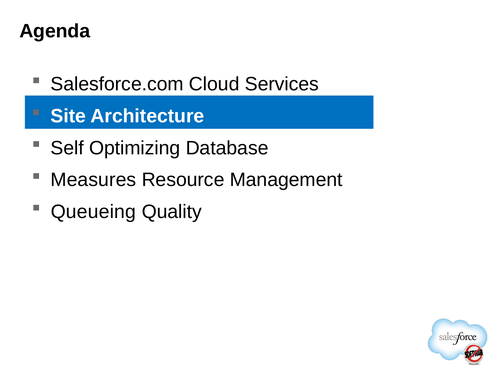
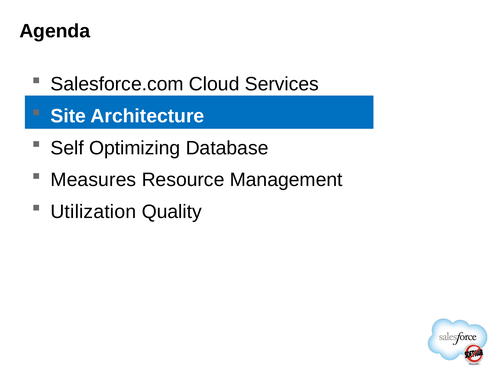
Queueing: Queueing -> Utilization
